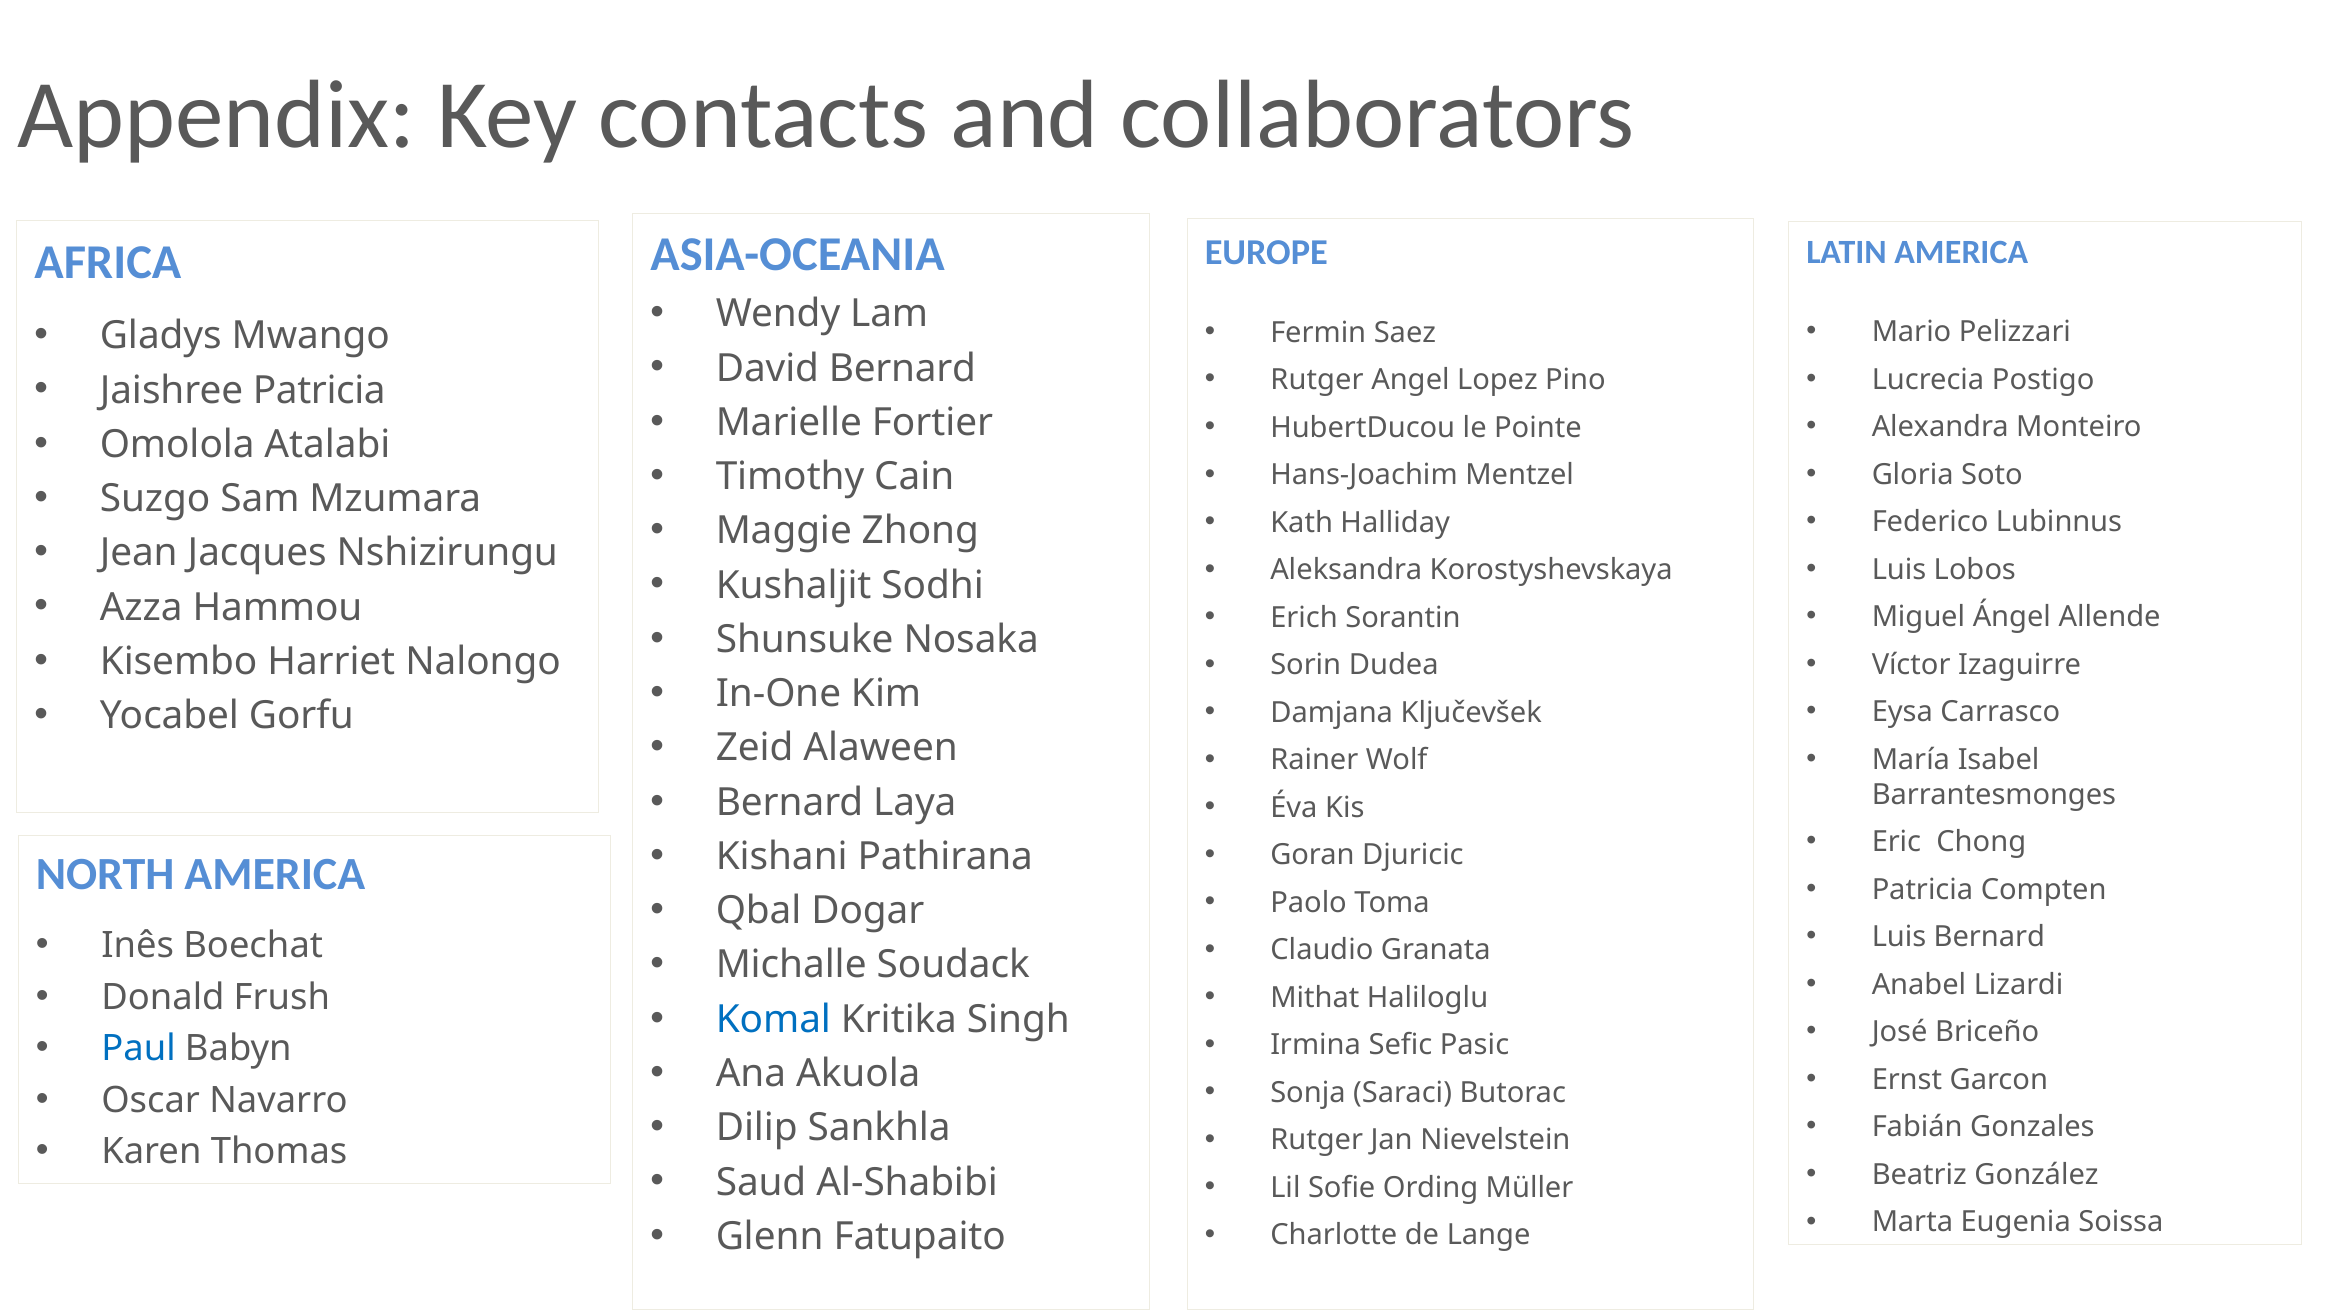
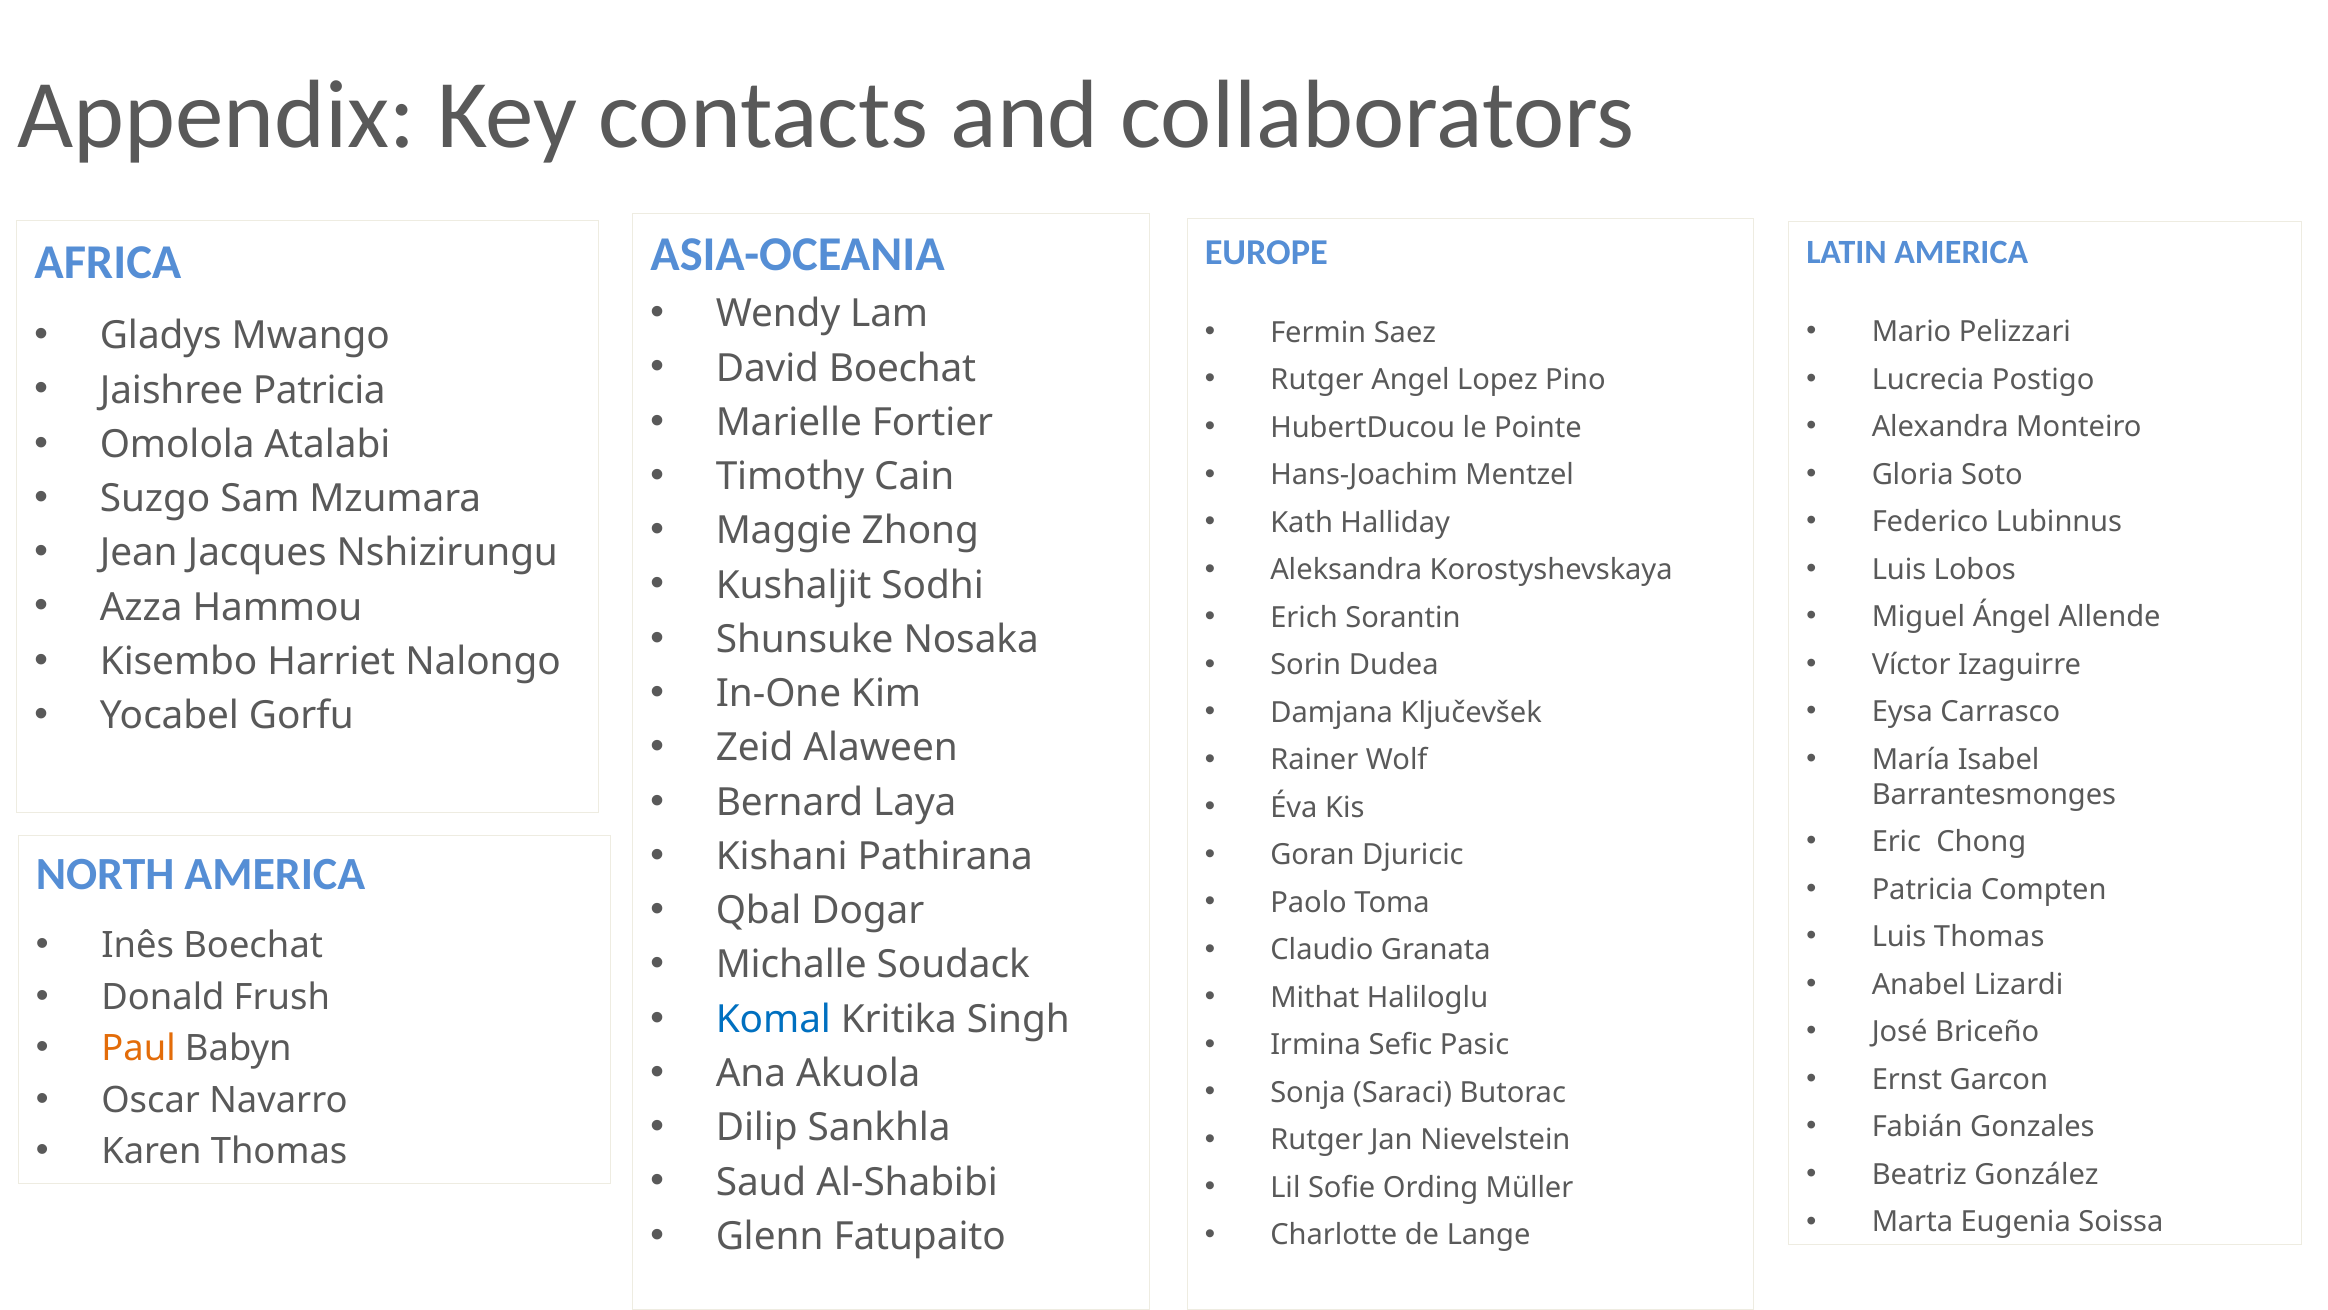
David Bernard: Bernard -> Boechat
Luis Bernard: Bernard -> Thomas
Paul colour: blue -> orange
